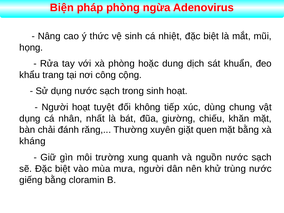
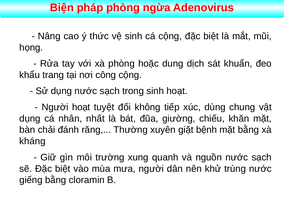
cá nhiệt: nhiệt -> cộng
quen: quen -> bệnh
